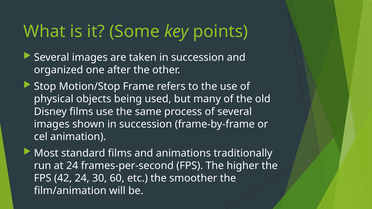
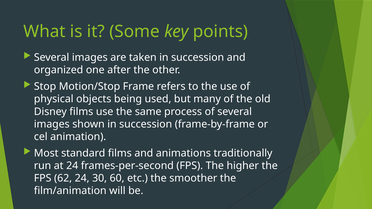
42: 42 -> 62
